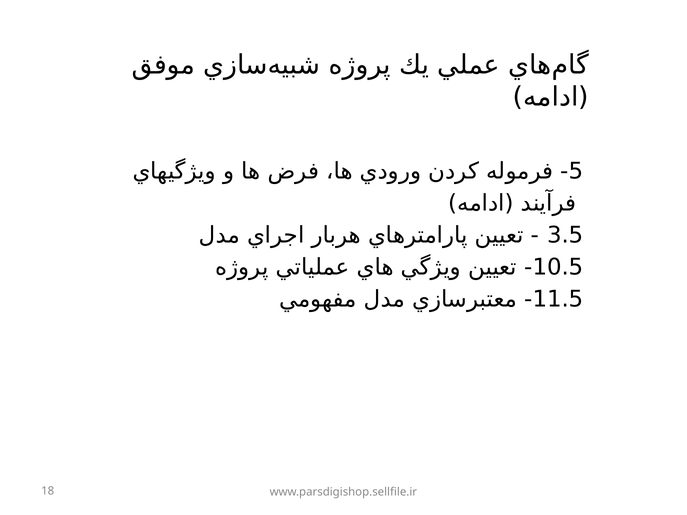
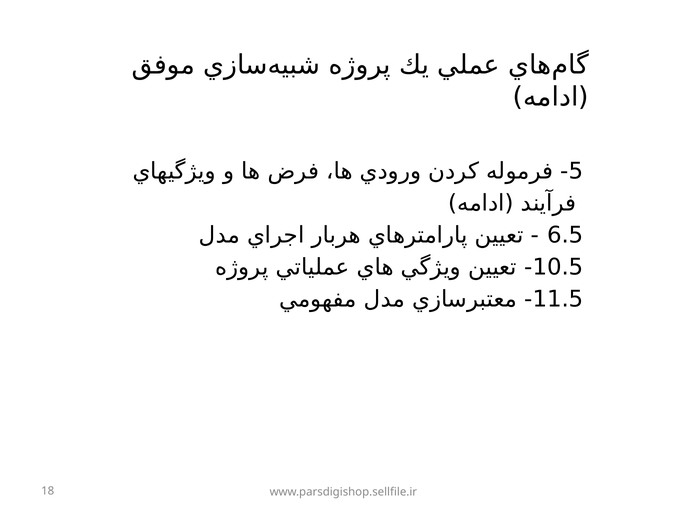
3.5: 3.5 -> 6.5
